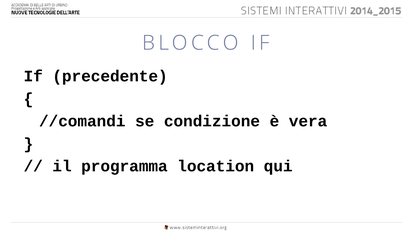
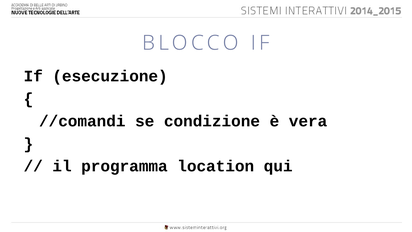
precedente: precedente -> esecuzione
